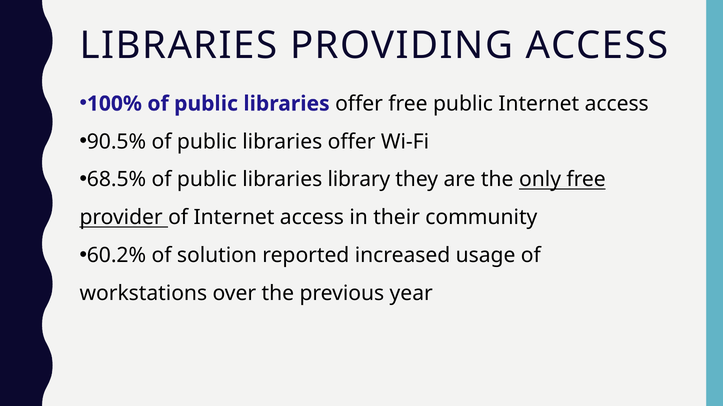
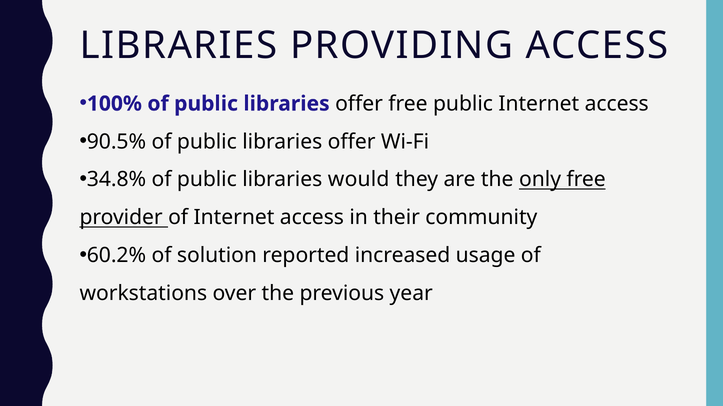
68.5%: 68.5% -> 34.8%
library: library -> would
